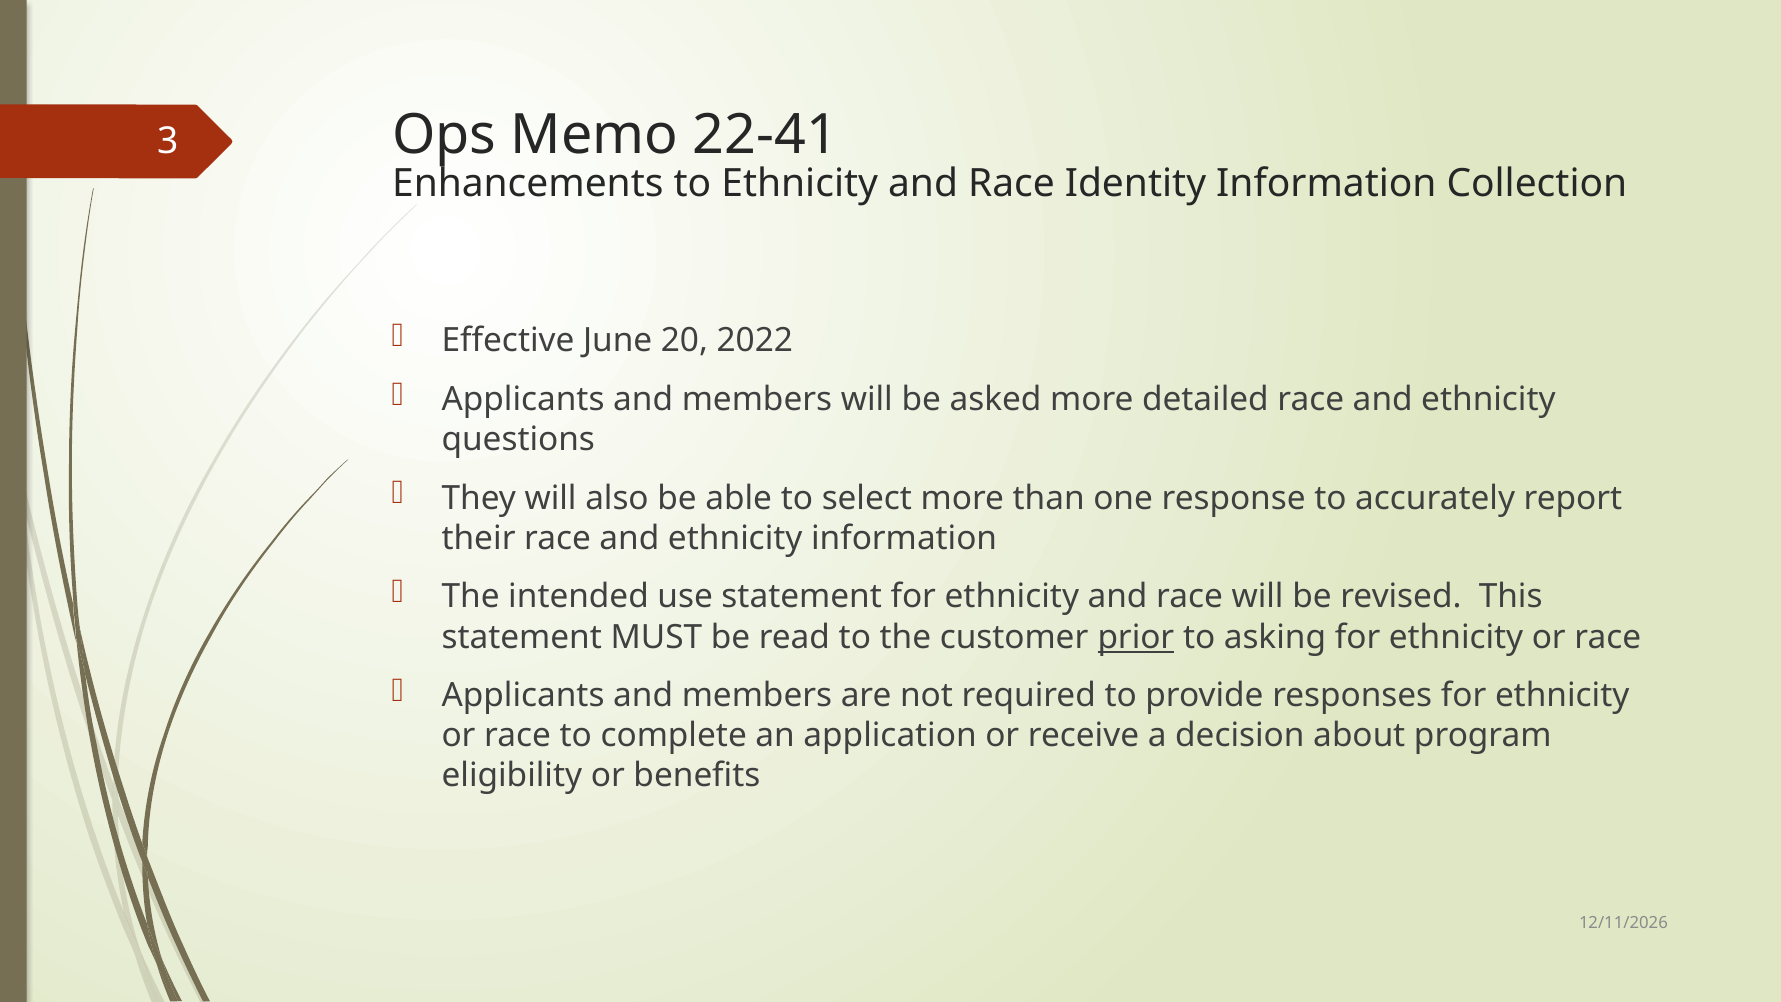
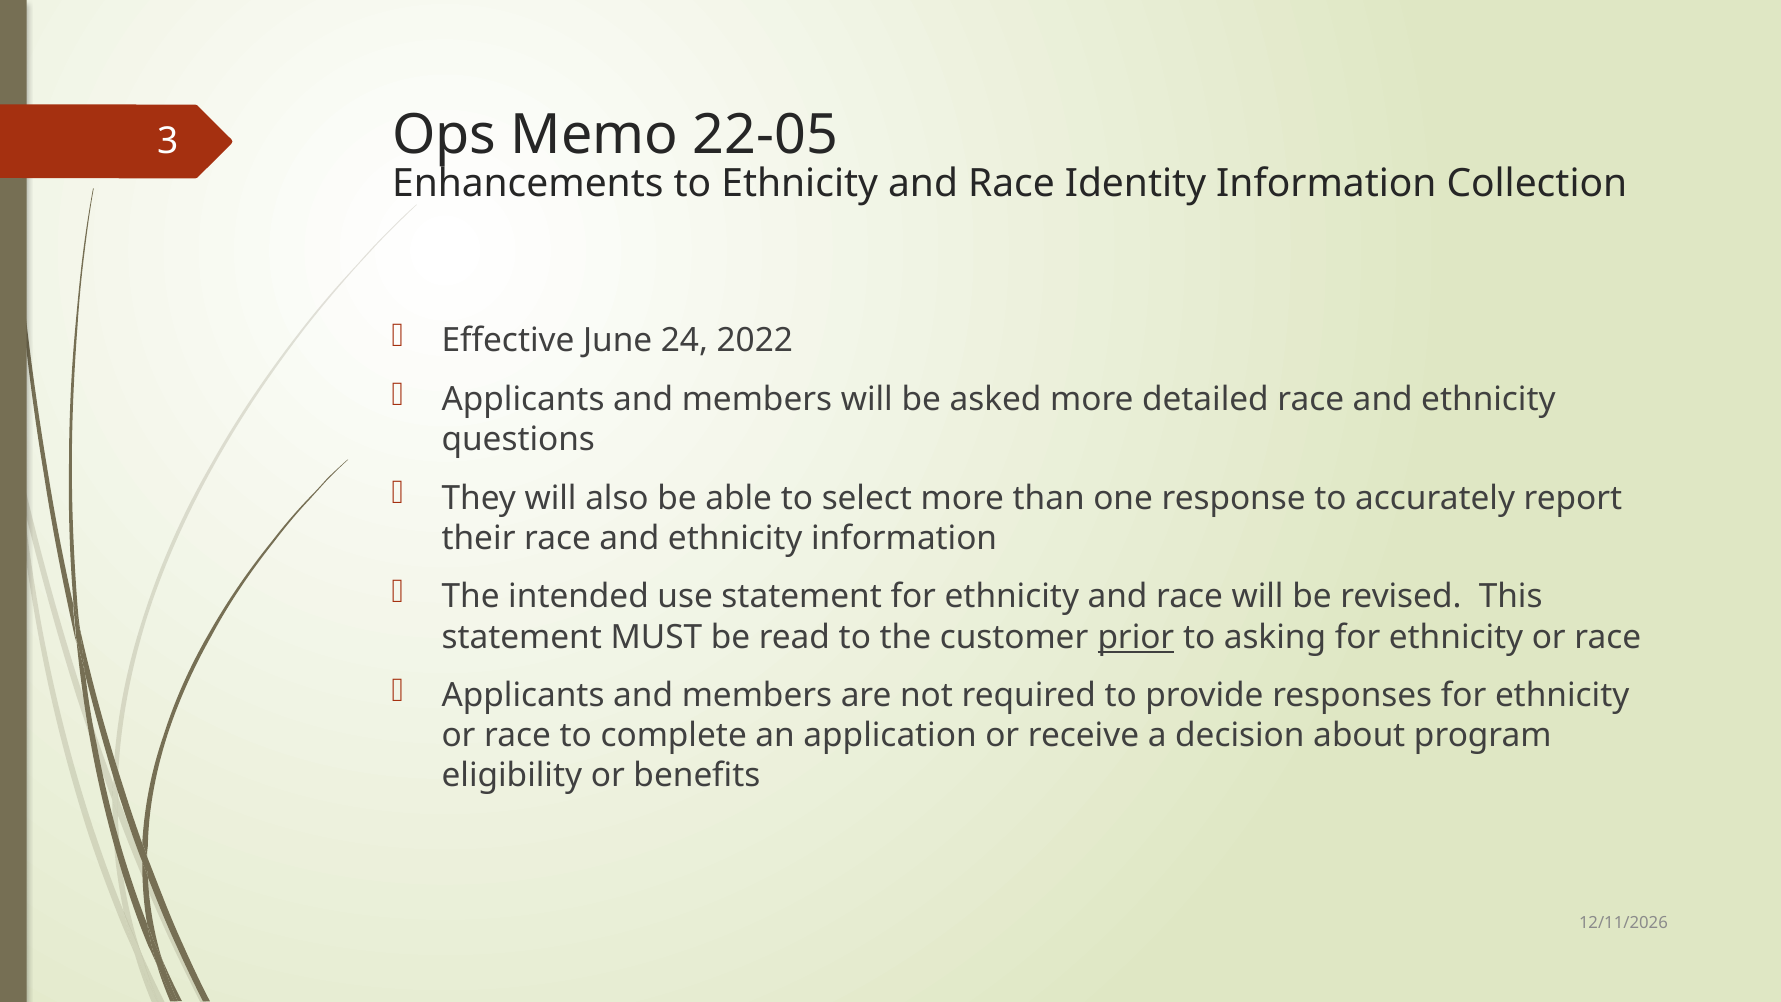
22-41: 22-41 -> 22-05
20: 20 -> 24
